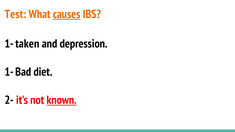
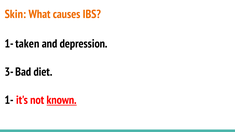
Test: Test -> Skin
causes underline: present -> none
1- at (9, 72): 1- -> 3-
2- at (9, 100): 2- -> 1-
